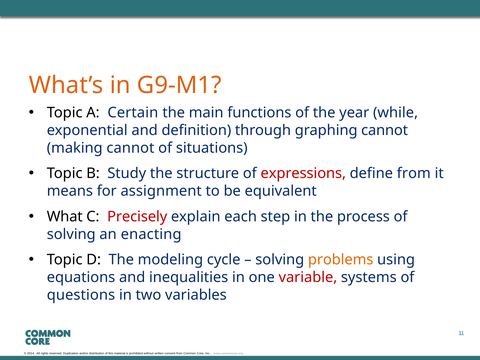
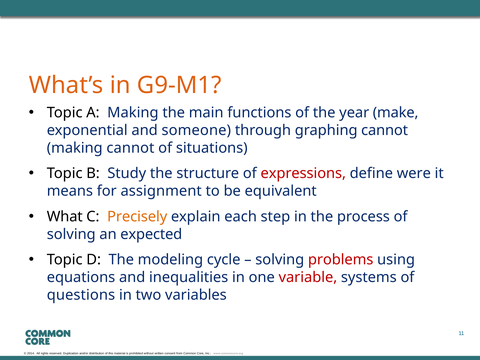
A Certain: Certain -> Making
while: while -> make
definition: definition -> someone
define from: from -> were
Precisely colour: red -> orange
enacting: enacting -> expected
problems colour: orange -> red
